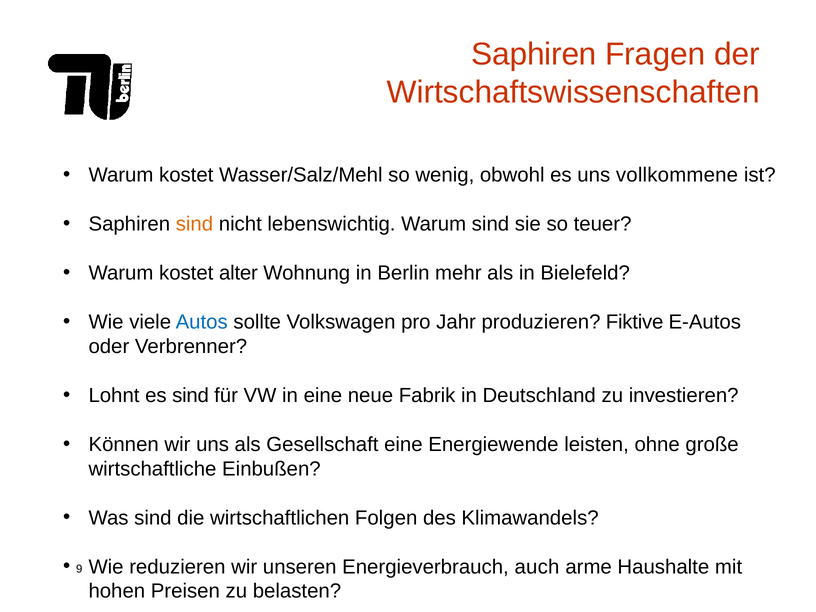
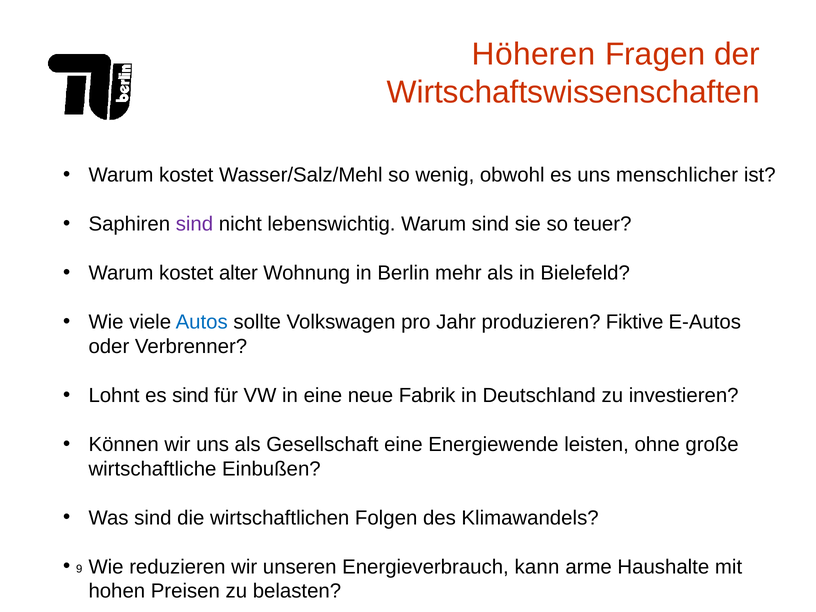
Saphiren at (534, 54): Saphiren -> Höheren
vollkommene: vollkommene -> menschlicher
sind at (194, 224) colour: orange -> purple
auch: auch -> kann
